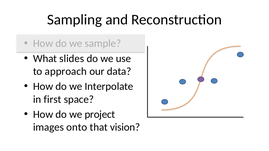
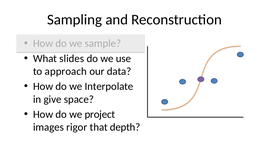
first: first -> give
onto: onto -> rigor
vision: vision -> depth
